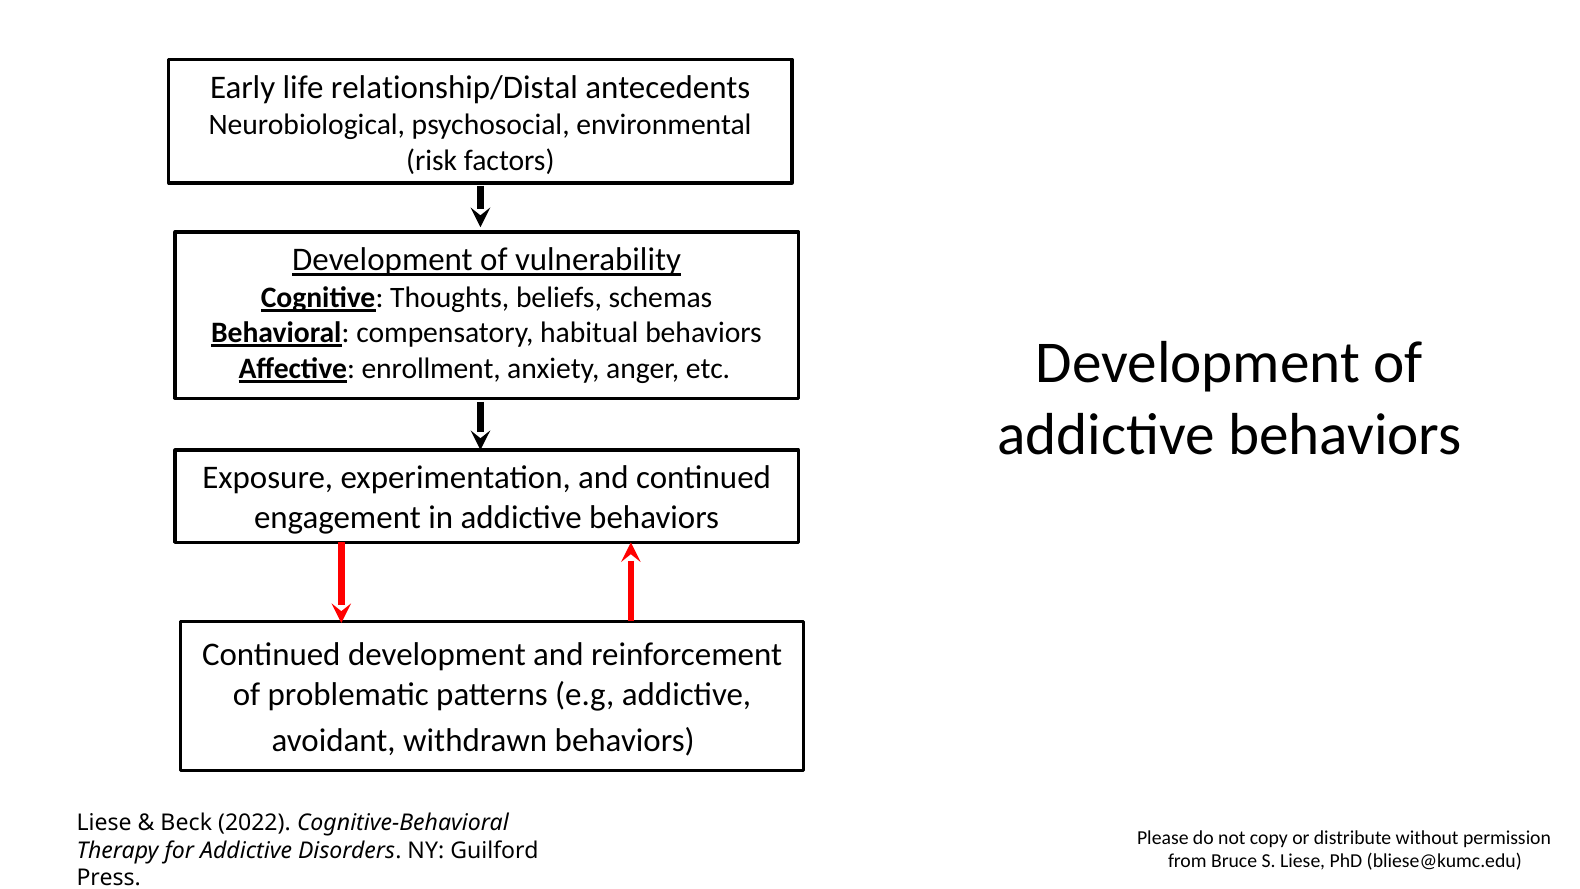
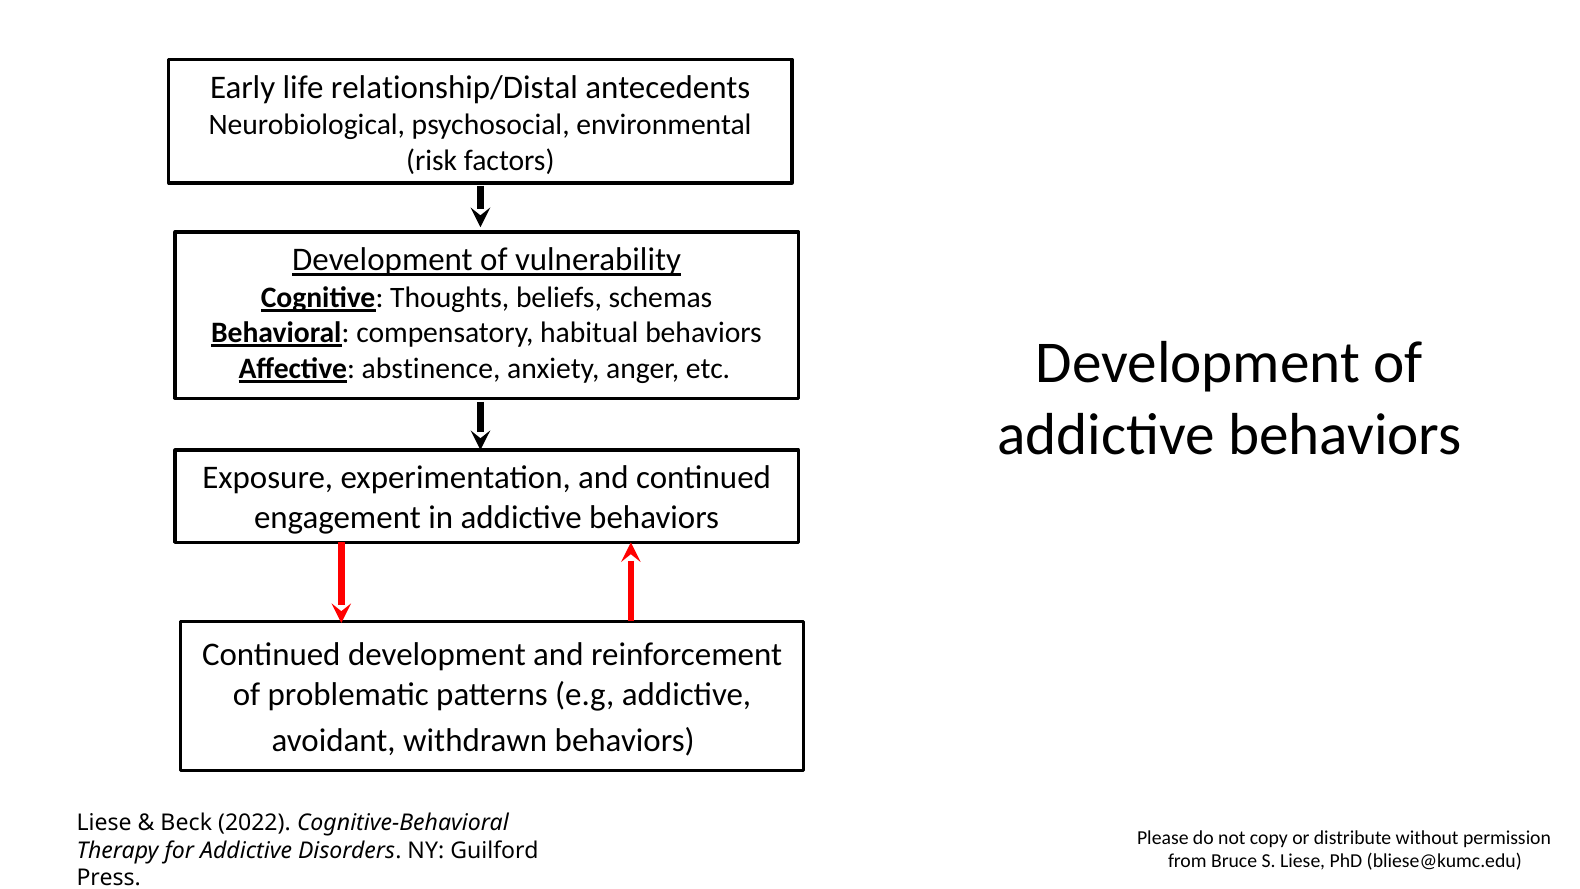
enrollment: enrollment -> abstinence
